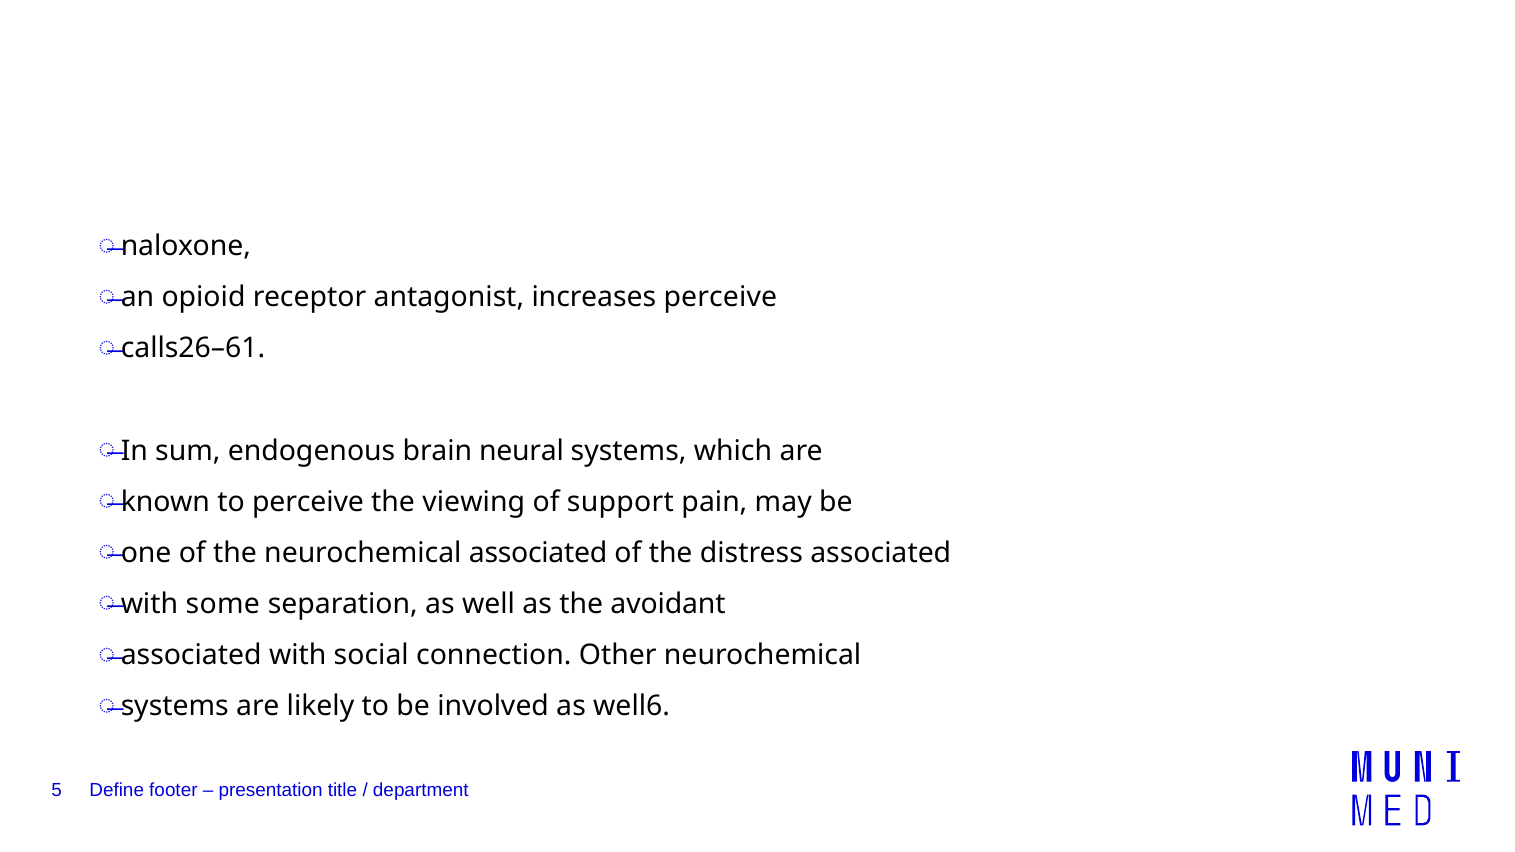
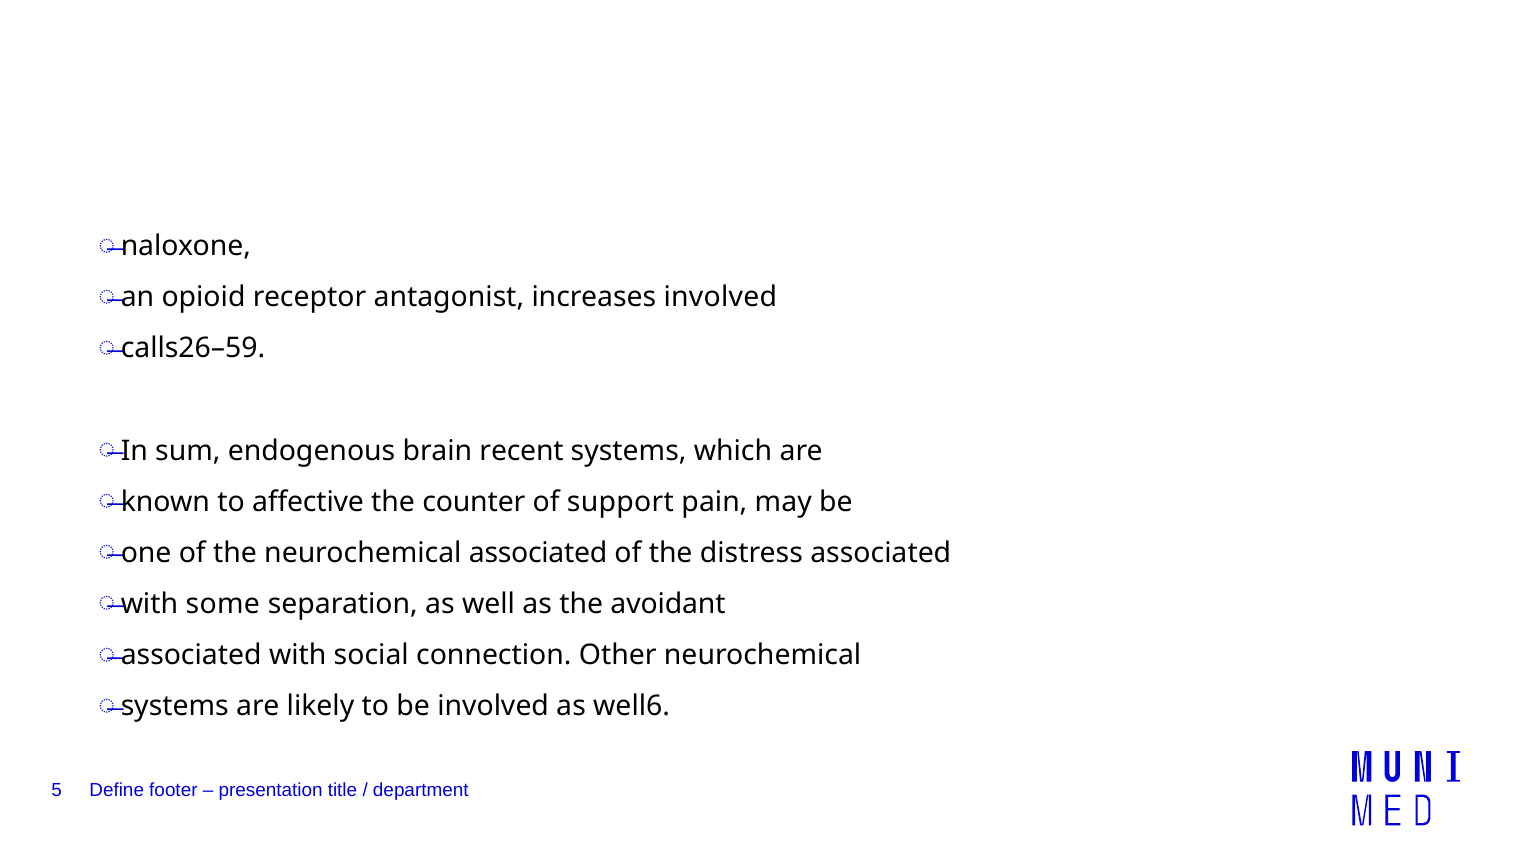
increases perceive: perceive -> involved
calls26–61: calls26–61 -> calls26–59
neural: neural -> recent
to perceive: perceive -> affective
viewing: viewing -> counter
